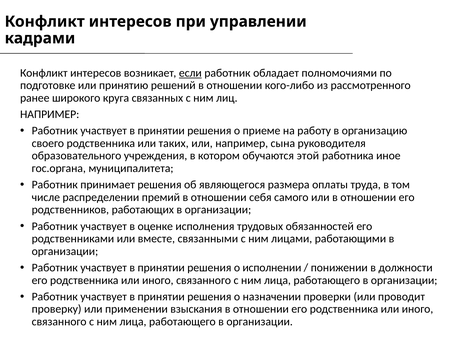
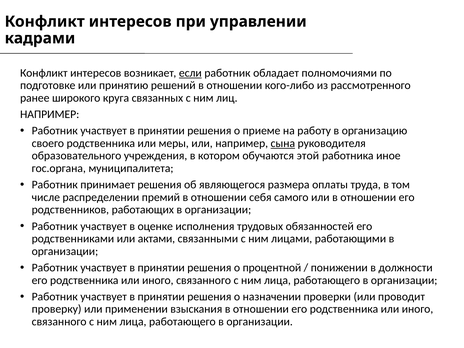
таких: таких -> меры
сына underline: none -> present
вместе: вместе -> актами
исполнении: исполнении -> процентной
